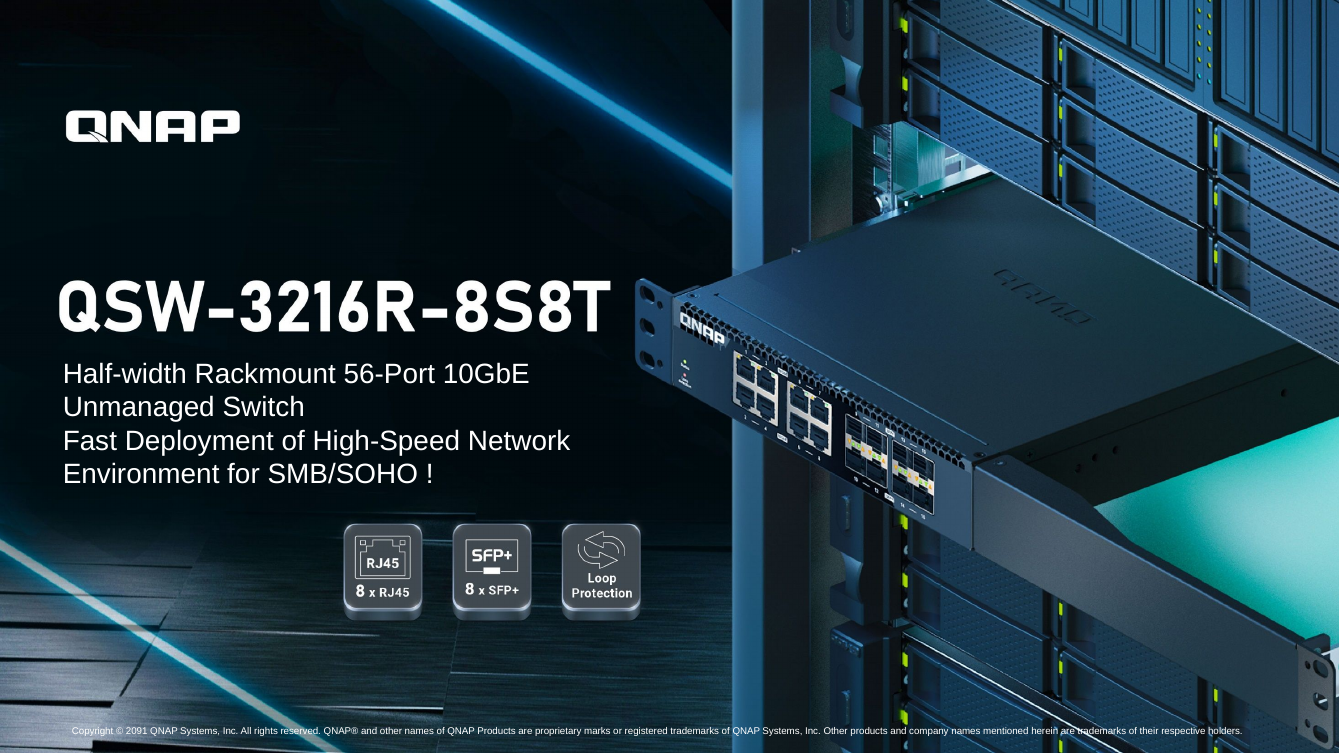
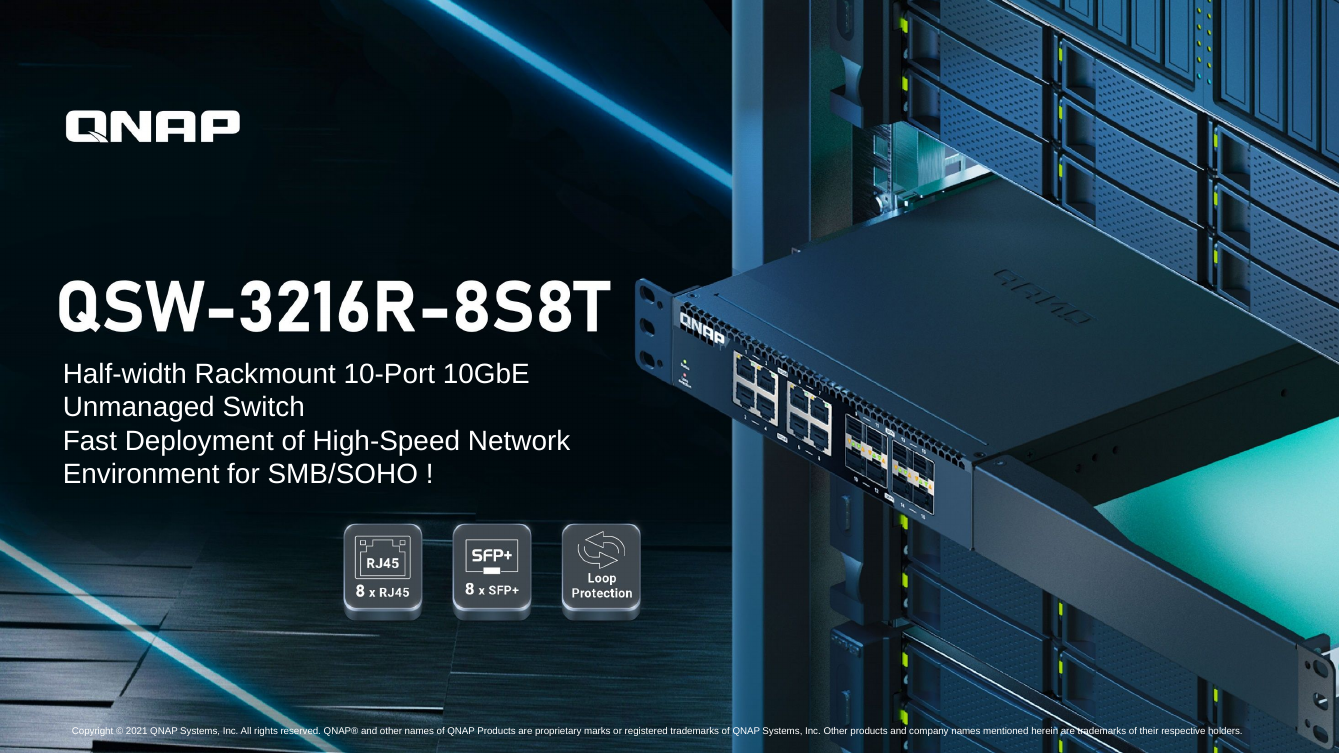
56-Port: 56-Port -> 10-Port
2091: 2091 -> 2021
